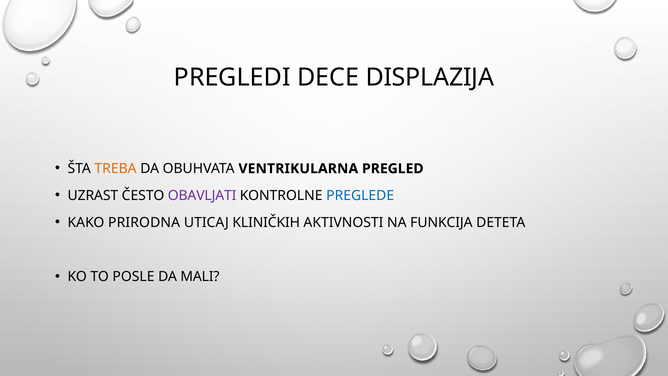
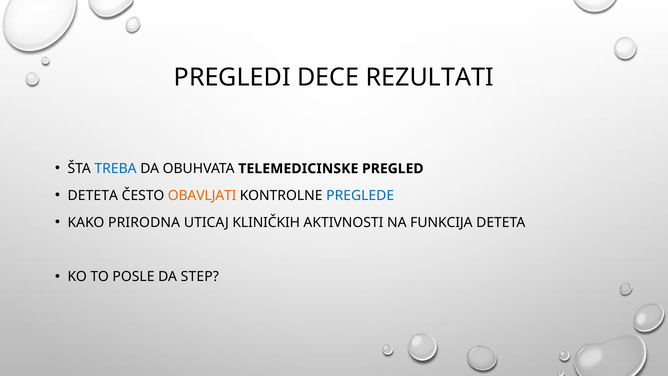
DISPLAZIJA: DISPLAZIJA -> REZULTATI
TREBA colour: orange -> blue
VENTRIKULARNA: VENTRIKULARNA -> TELEMEDICINSKE
UZRAST at (93, 196): UZRAST -> DETETA
OBAVLJATI colour: purple -> orange
MALI: MALI -> STEP
